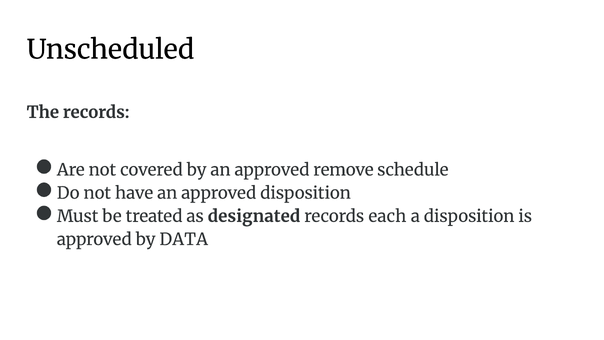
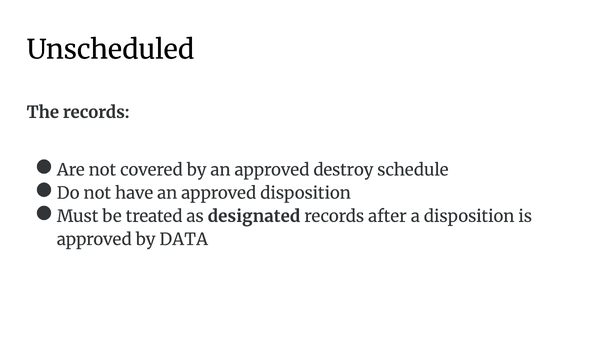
remove: remove -> destroy
each: each -> after
